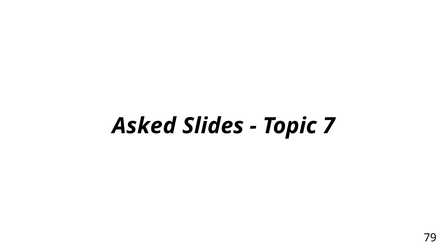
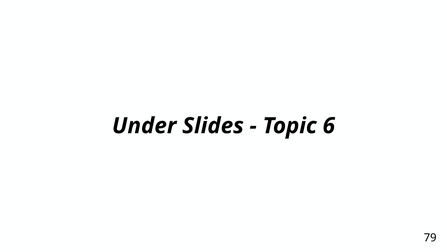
Asked: Asked -> Under
7: 7 -> 6
